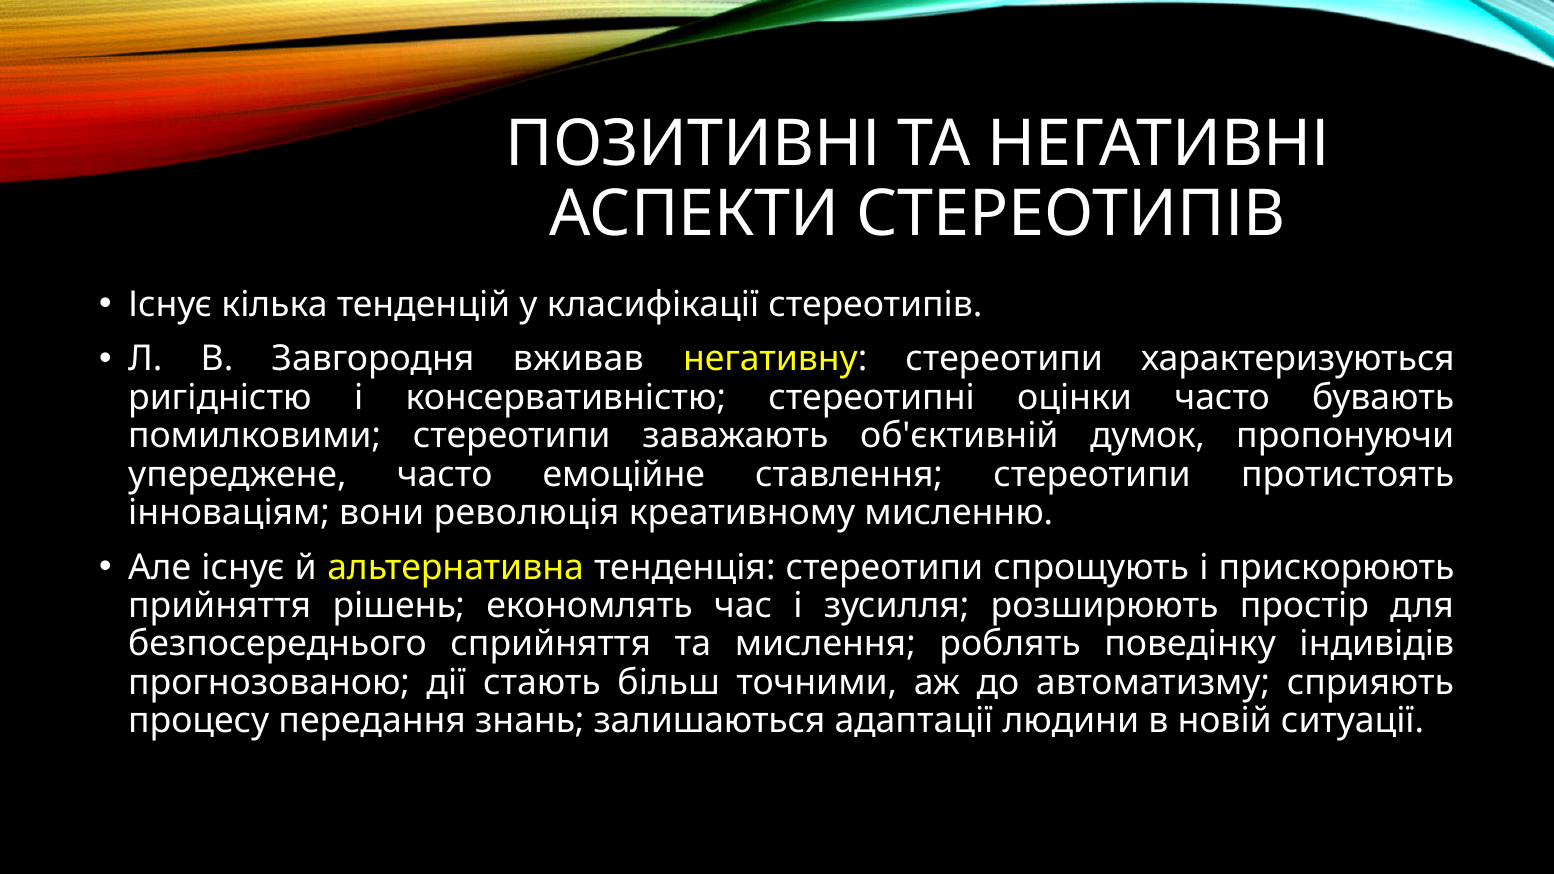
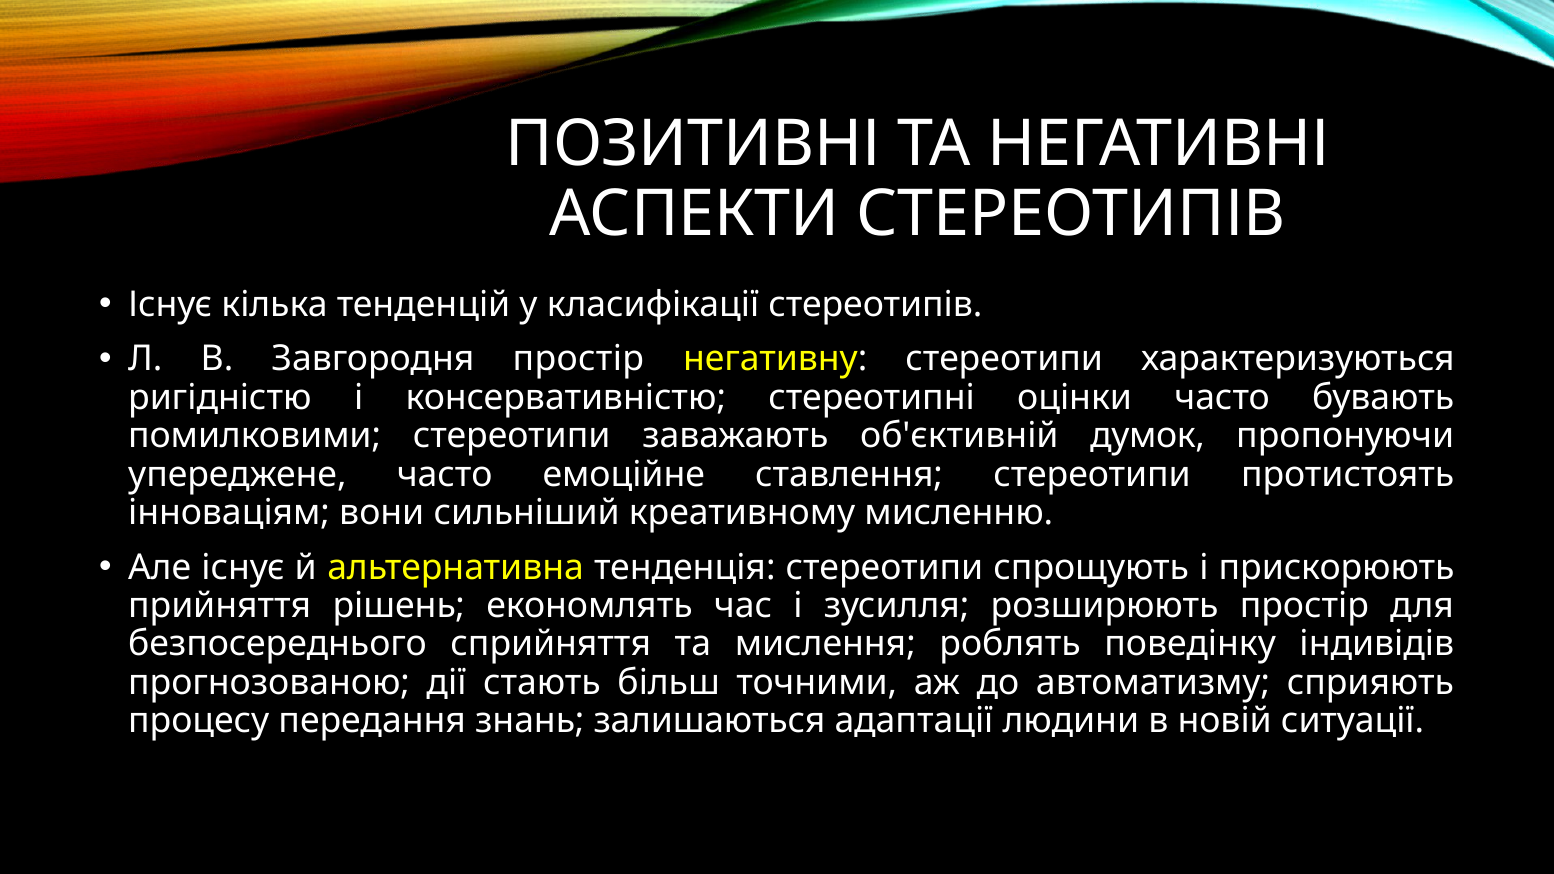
Завгородня вживав: вживав -> простір
революція: революція -> сильніший
